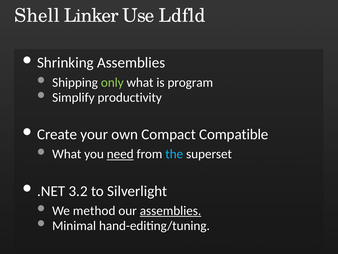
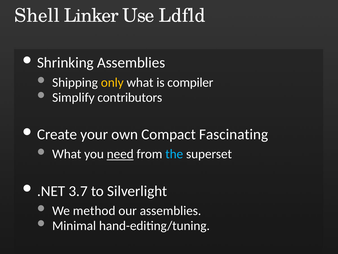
only colour: light green -> yellow
program: program -> compiler
productivity: productivity -> contributors
Compatible: Compatible -> Fascinating
3.2: 3.2 -> 3.7
assemblies at (170, 210) underline: present -> none
